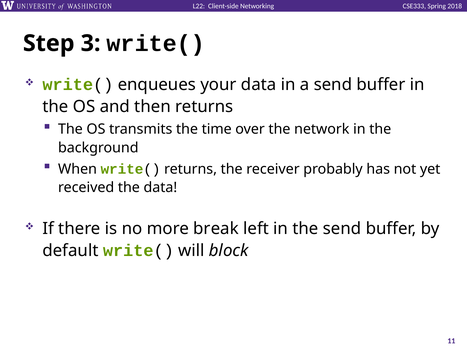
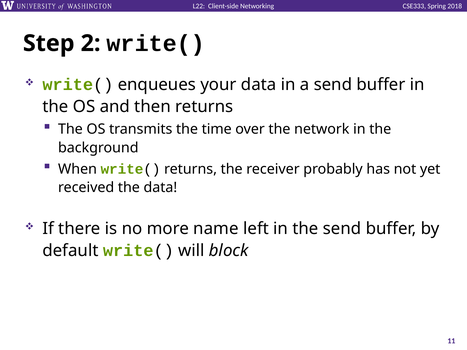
3: 3 -> 2
break: break -> name
